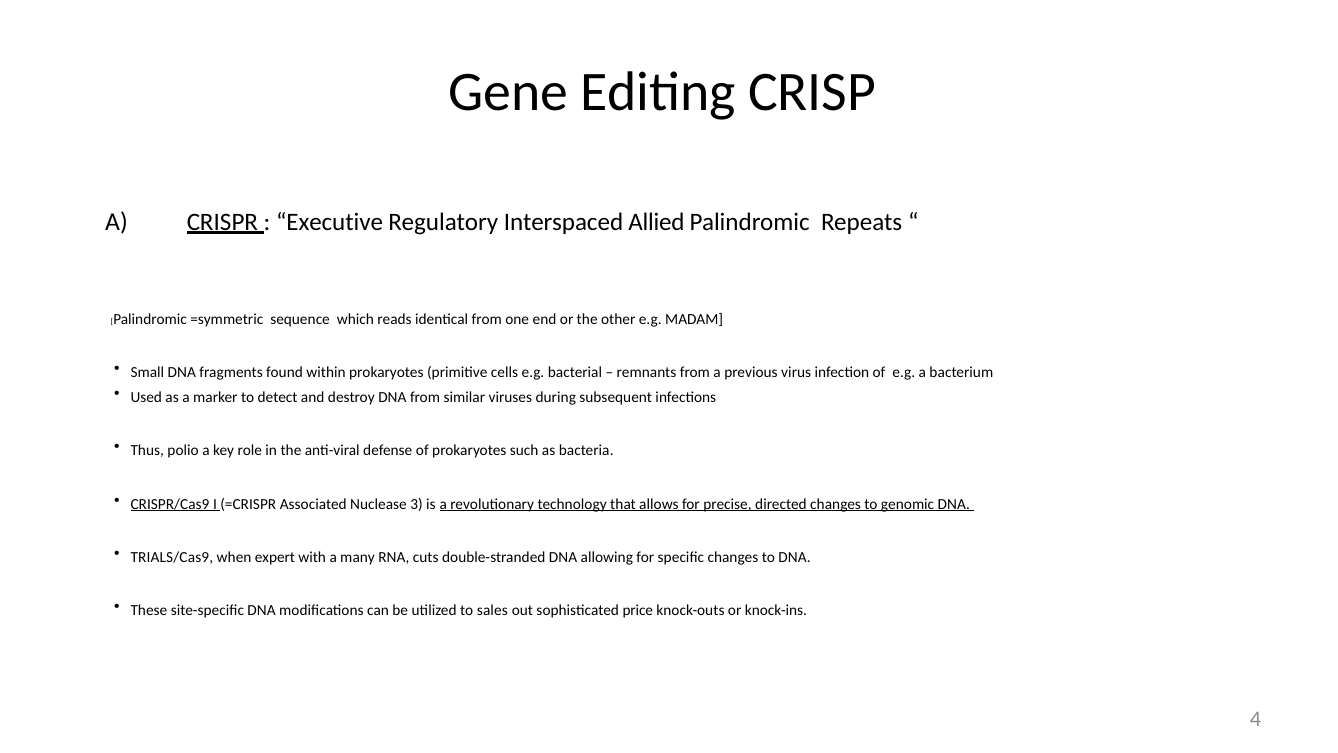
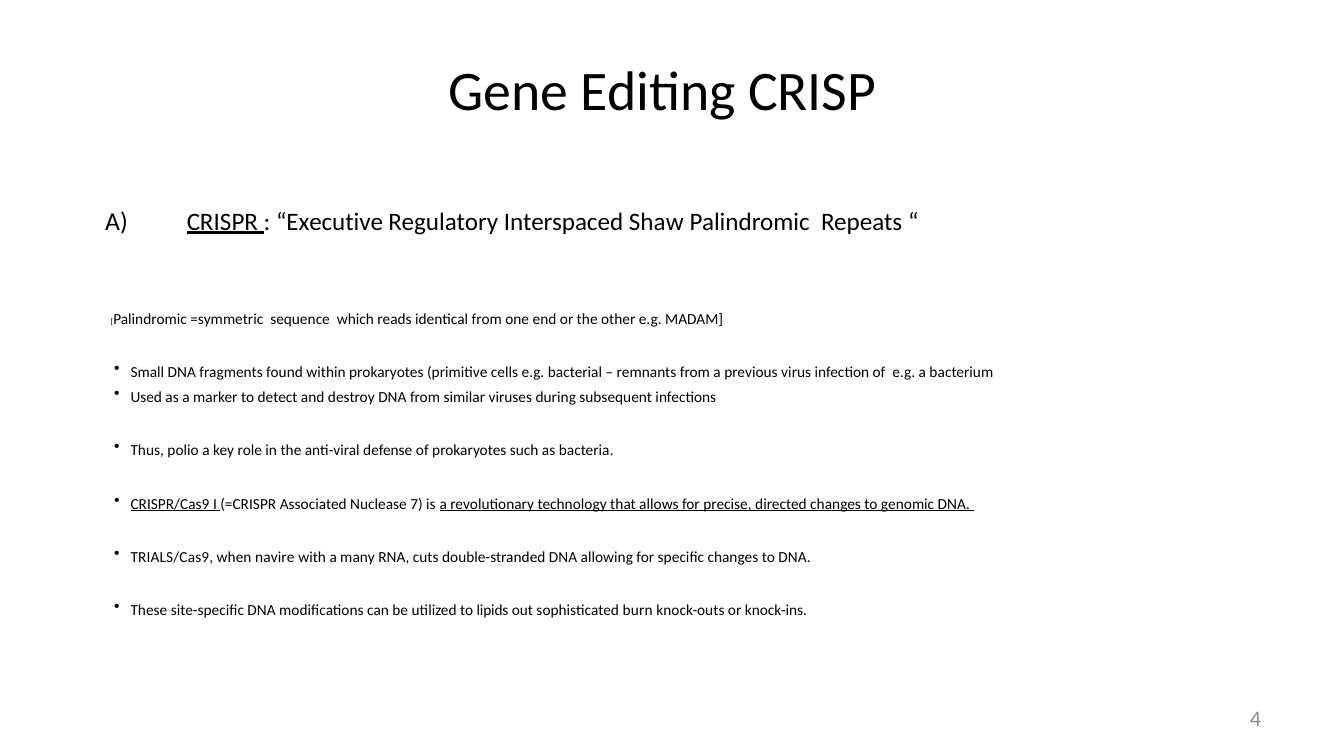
Allied: Allied -> Shaw
3: 3 -> 7
expert: expert -> navire
sales: sales -> lipids
price: price -> burn
